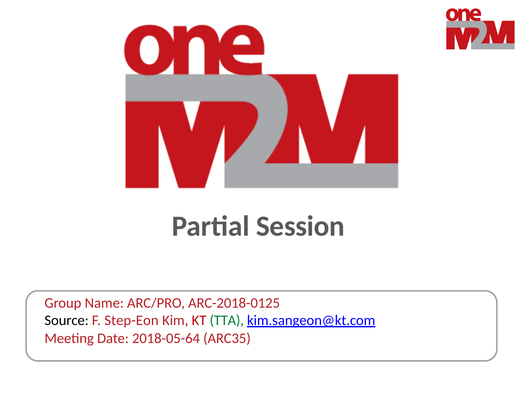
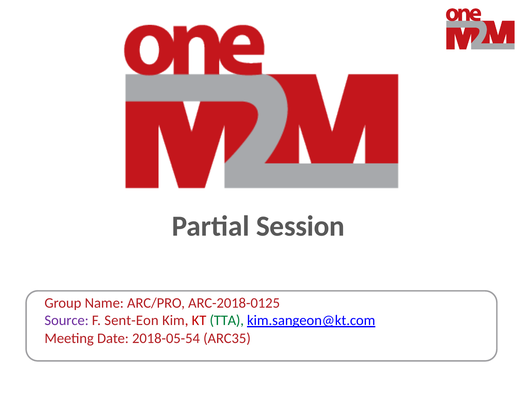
Source colour: black -> purple
Step-Eon: Step-Eon -> Sent-Eon
2018-05-64: 2018-05-64 -> 2018-05-54
